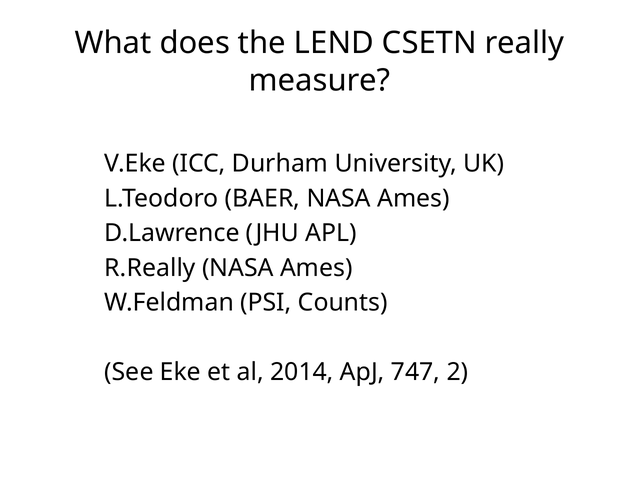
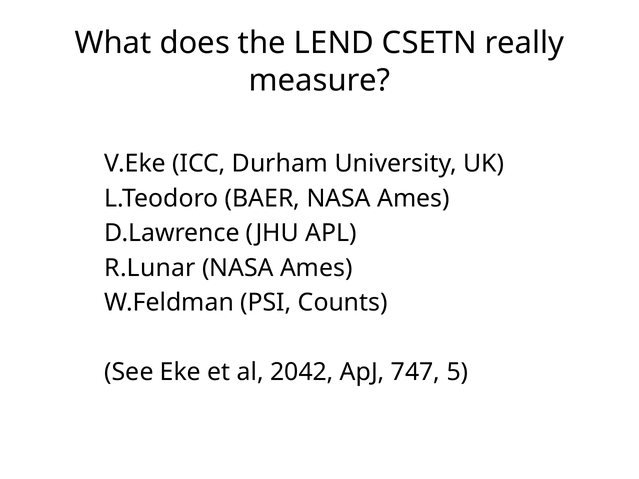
R.Really: R.Really -> R.Lunar
2014: 2014 -> 2042
2: 2 -> 5
